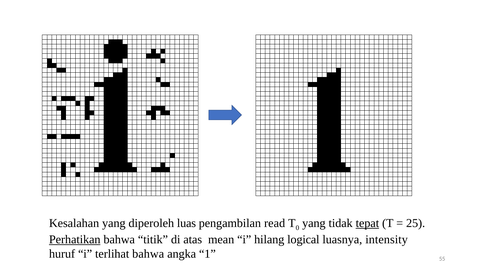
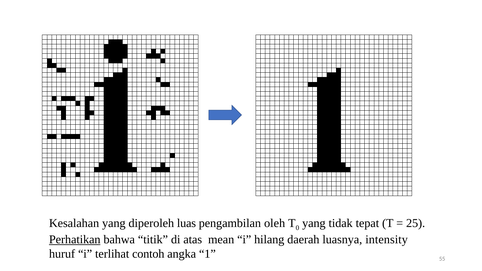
read: read -> oleh
tepat underline: present -> none
logical: logical -> daerah
terlihat bahwa: bahwa -> contoh
